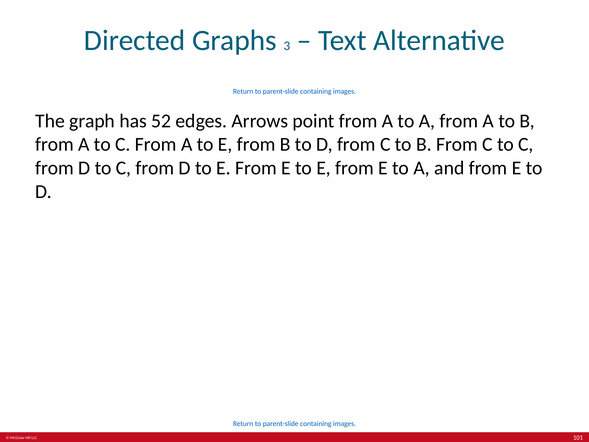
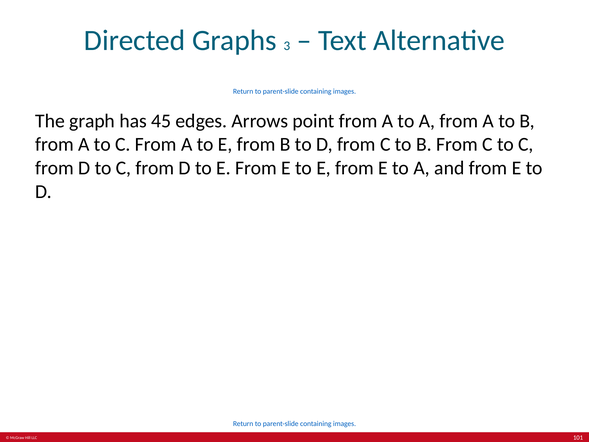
52: 52 -> 45
